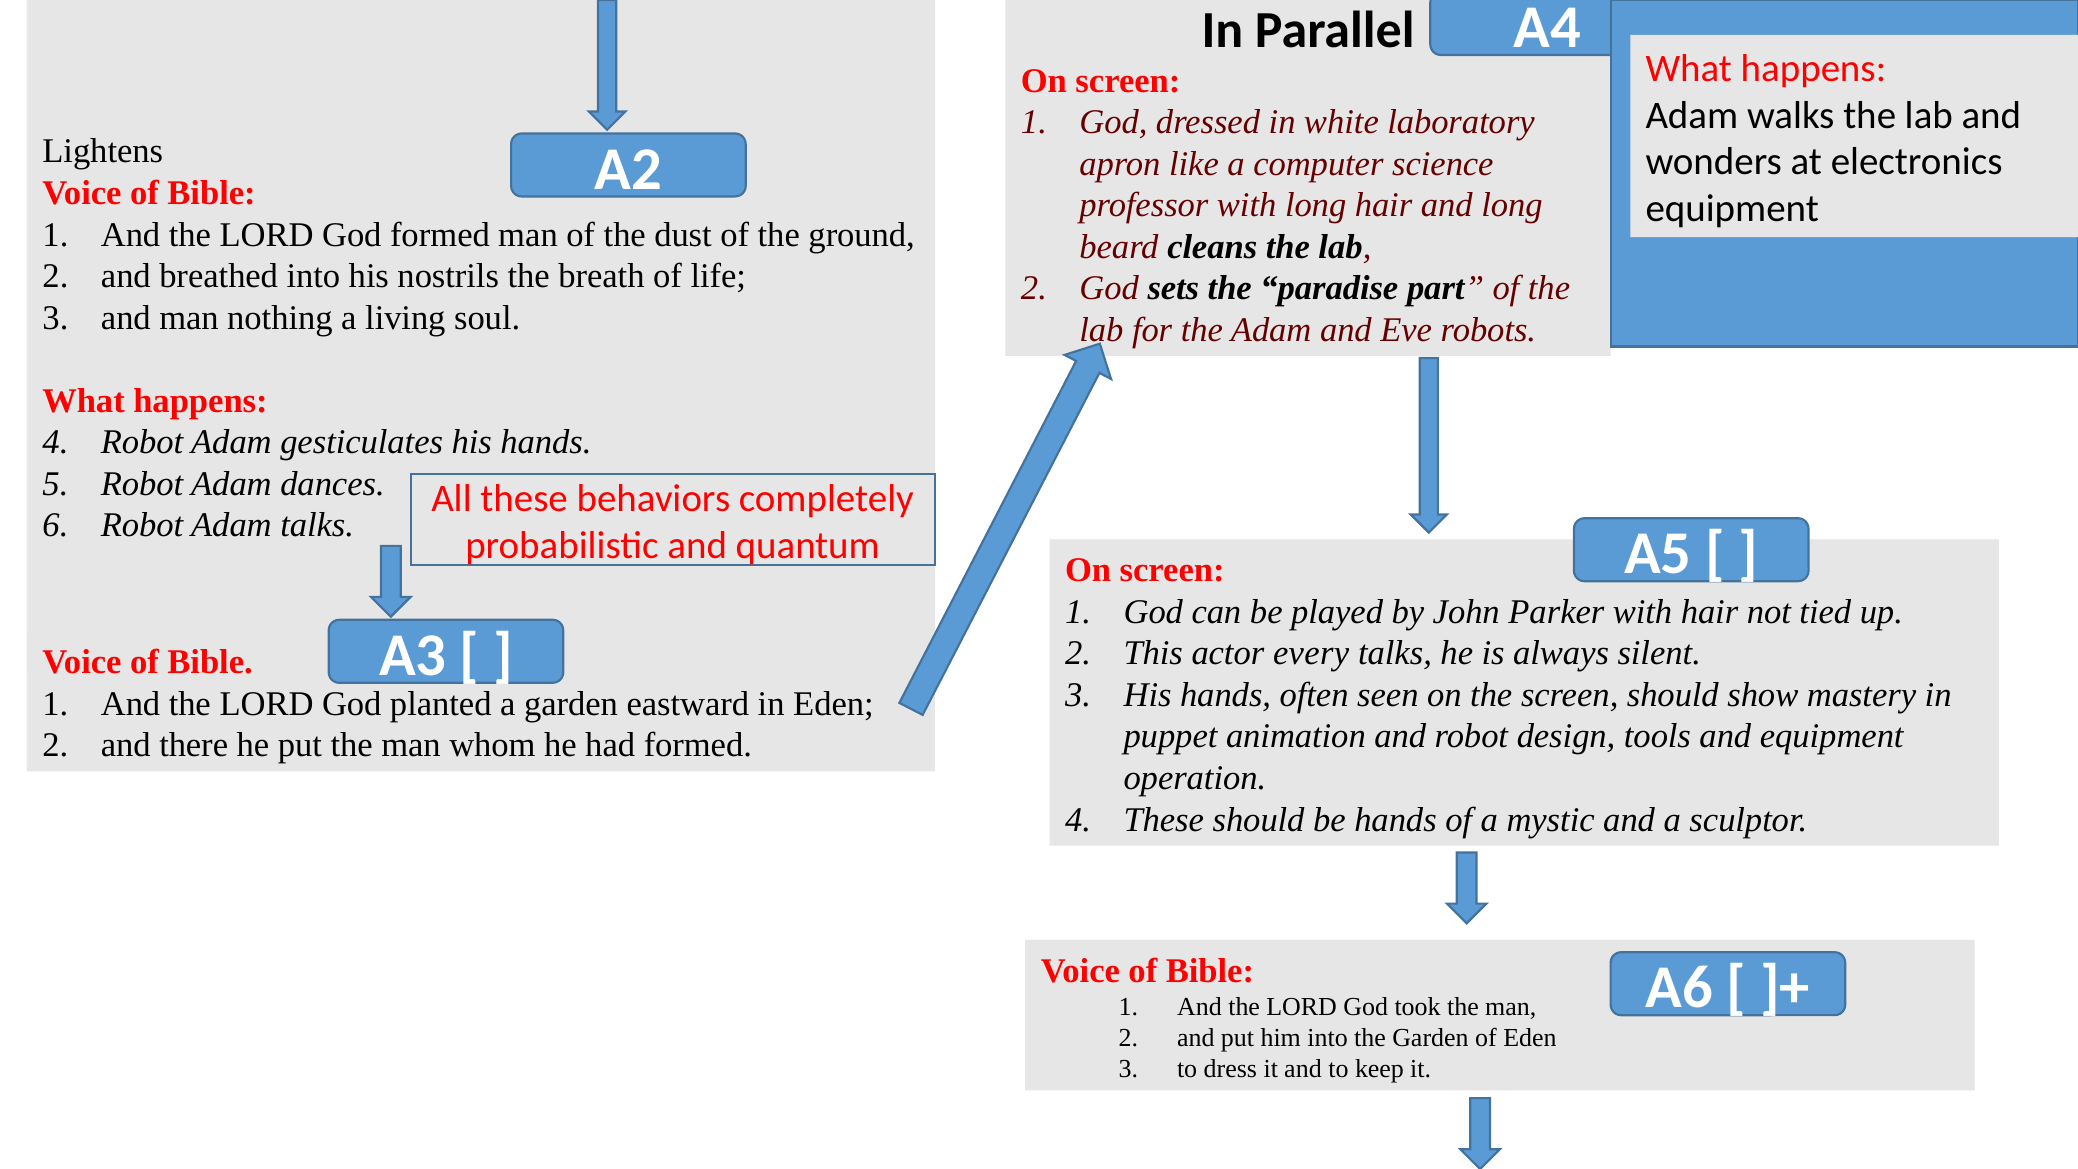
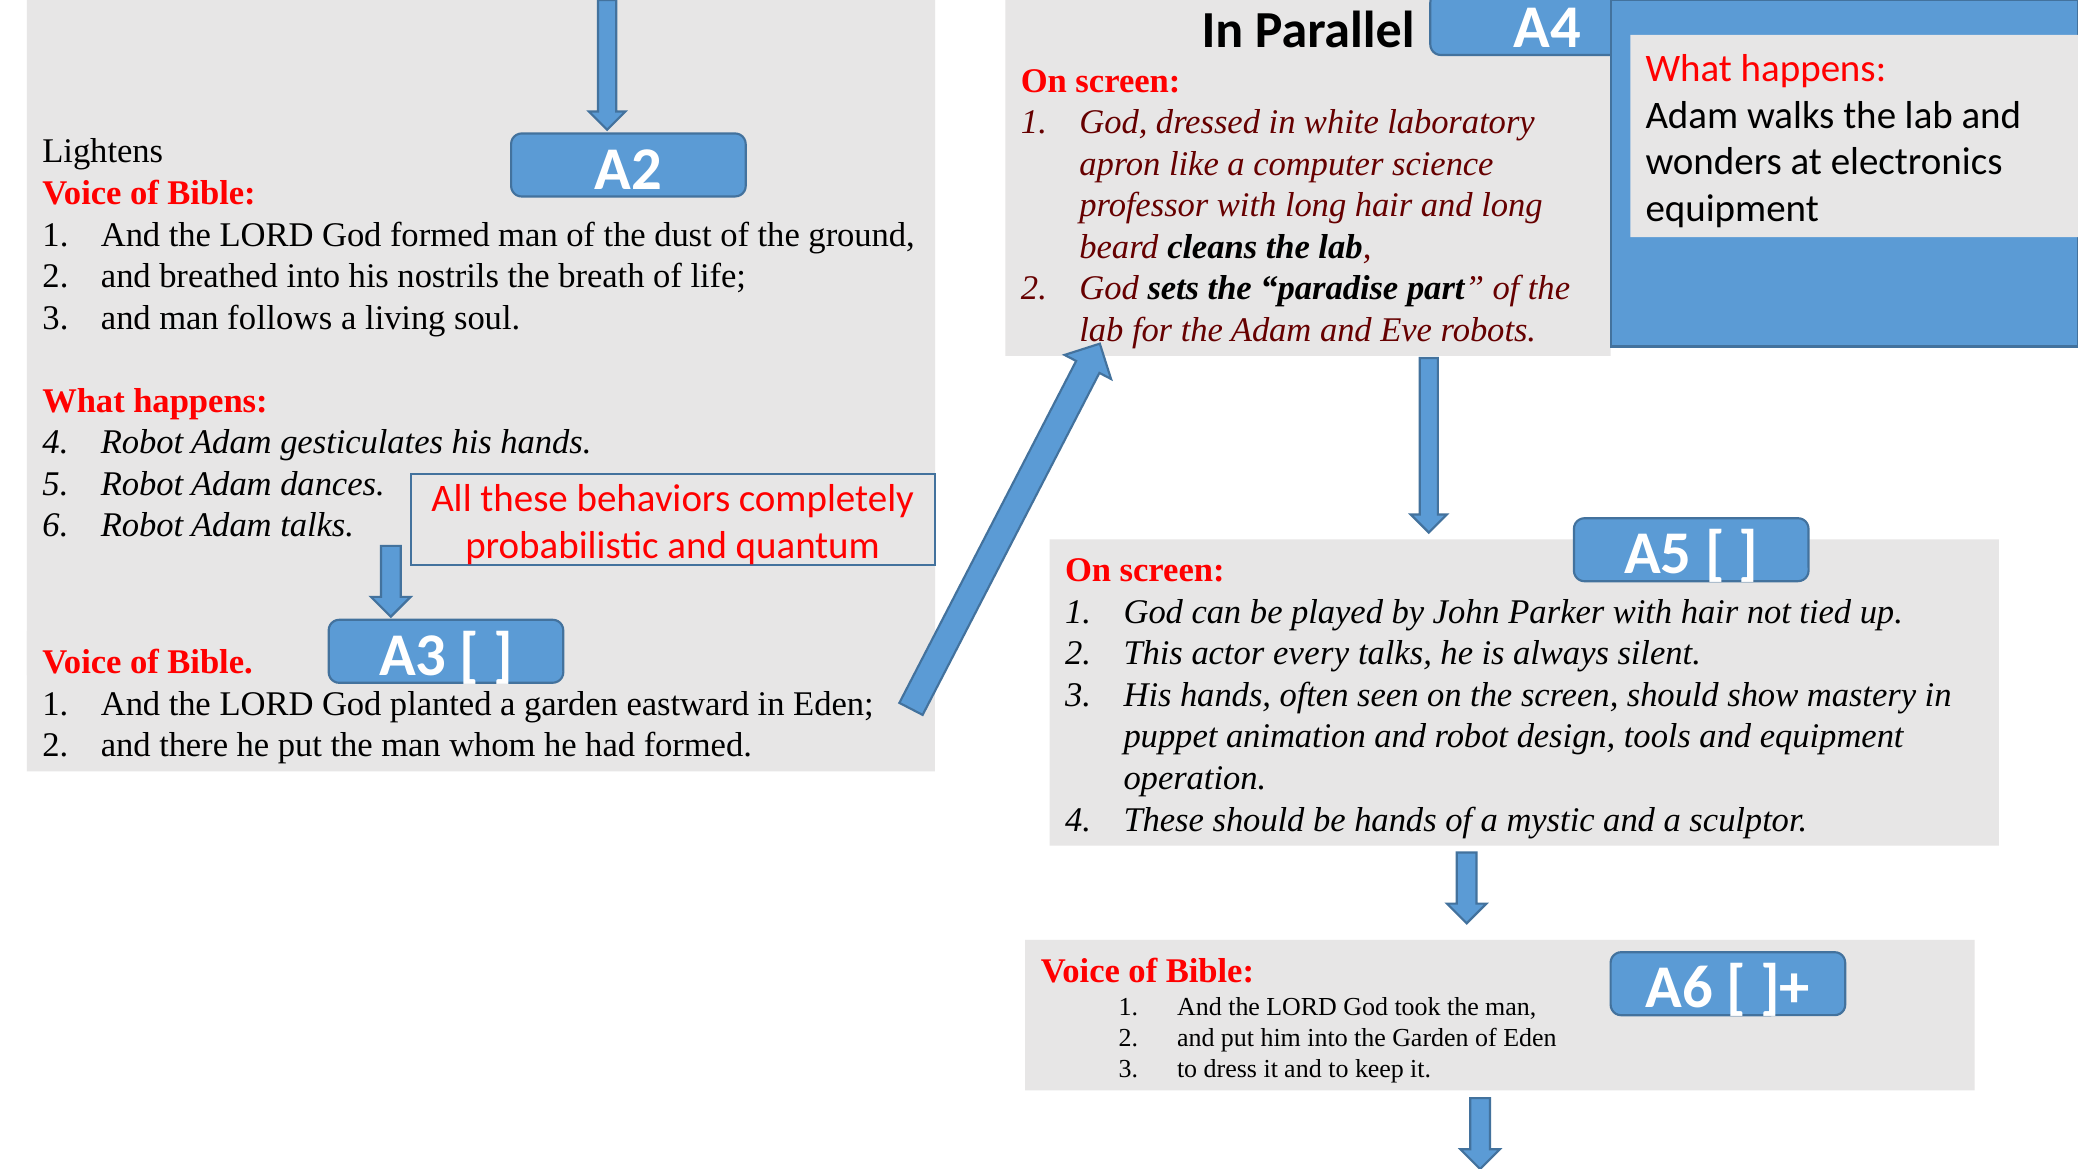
nothing: nothing -> follows
